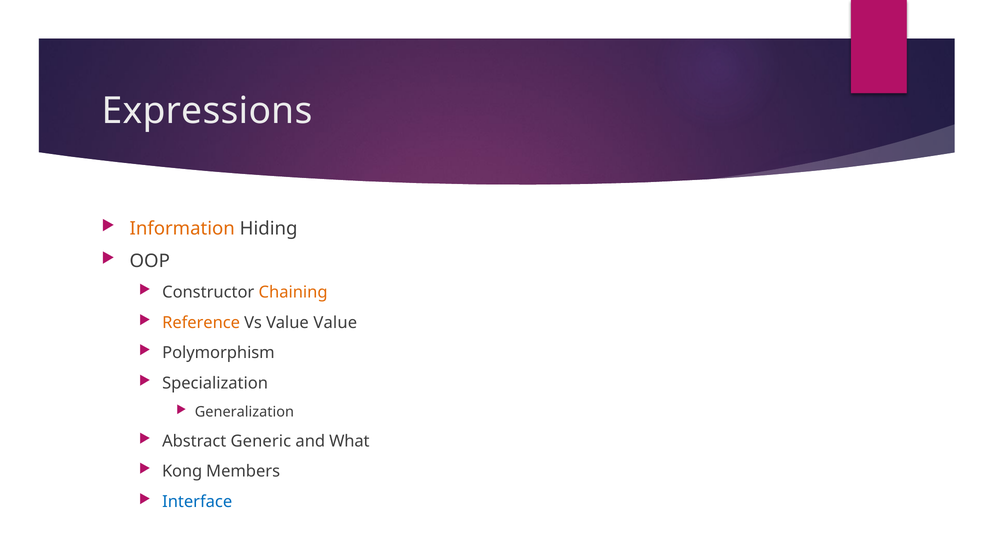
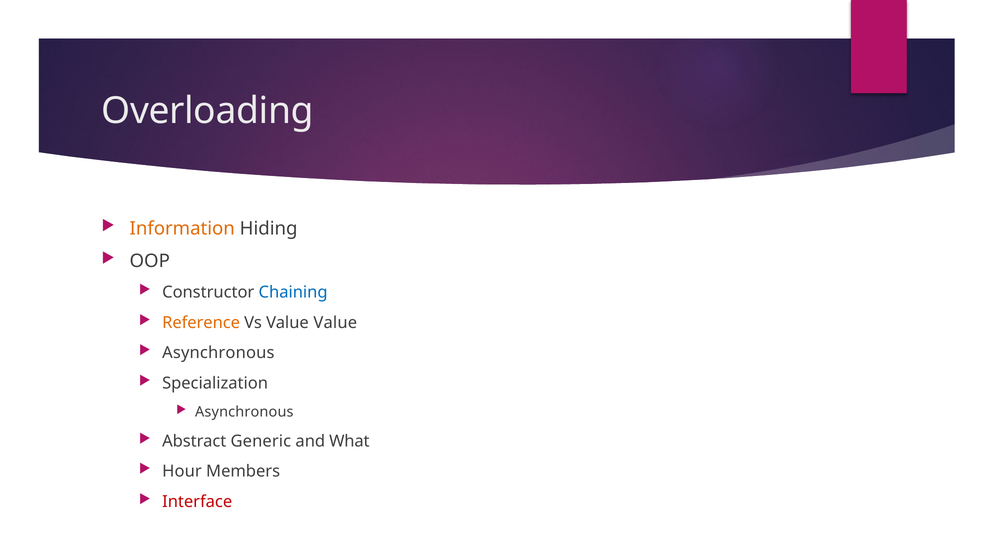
Expressions: Expressions -> Overloading
Chaining colour: orange -> blue
Polymorphism at (218, 353): Polymorphism -> Asynchronous
Generalization at (244, 412): Generalization -> Asynchronous
Kong: Kong -> Hour
Interface colour: blue -> red
